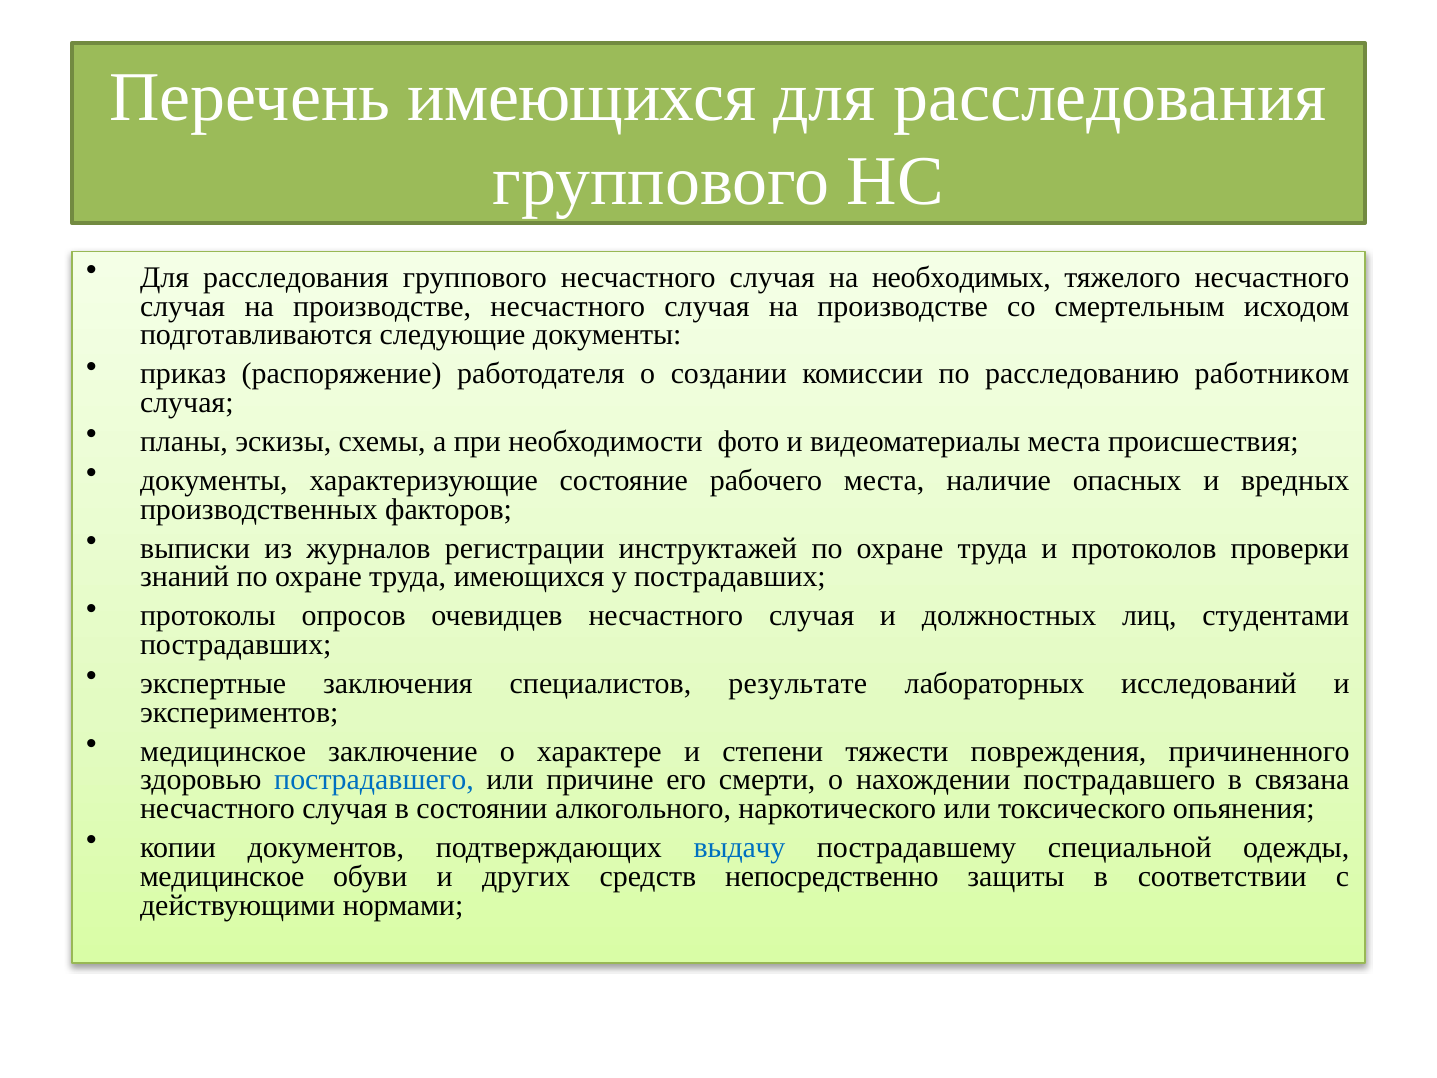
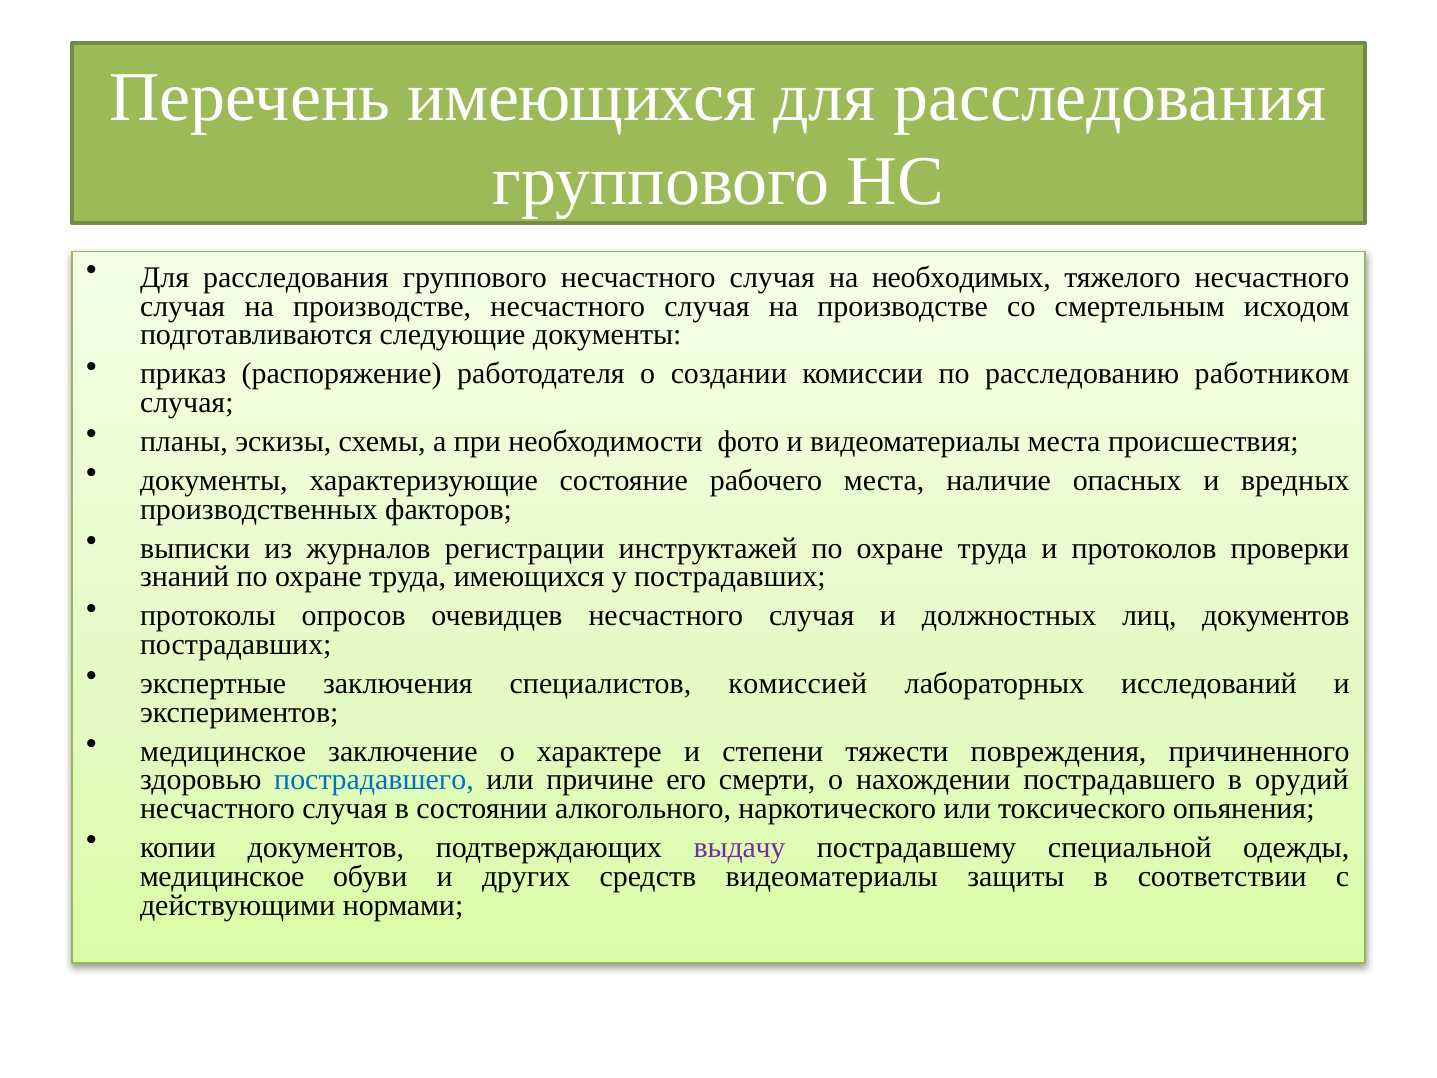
лиц студентами: студентами -> документов
результате: результате -> комиссией
связана: связана -> орудий
выдачу colour: blue -> purple
средств непосредственно: непосредственно -> видеоматериалы
